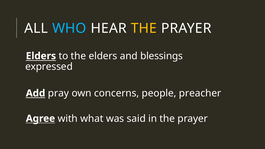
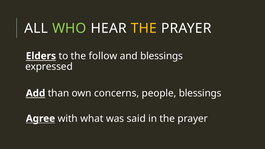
WHO colour: light blue -> light green
the elders: elders -> follow
pray: pray -> than
people preacher: preacher -> blessings
